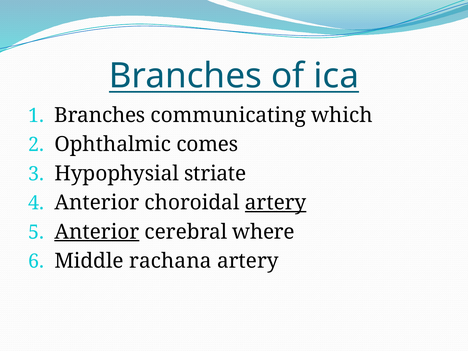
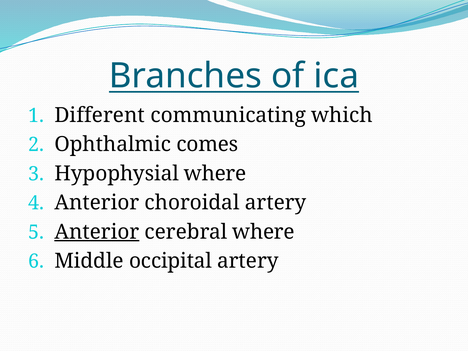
Branches at (100, 115): Branches -> Different
Hypophysial striate: striate -> where
artery at (276, 203) underline: present -> none
rachana: rachana -> occipital
